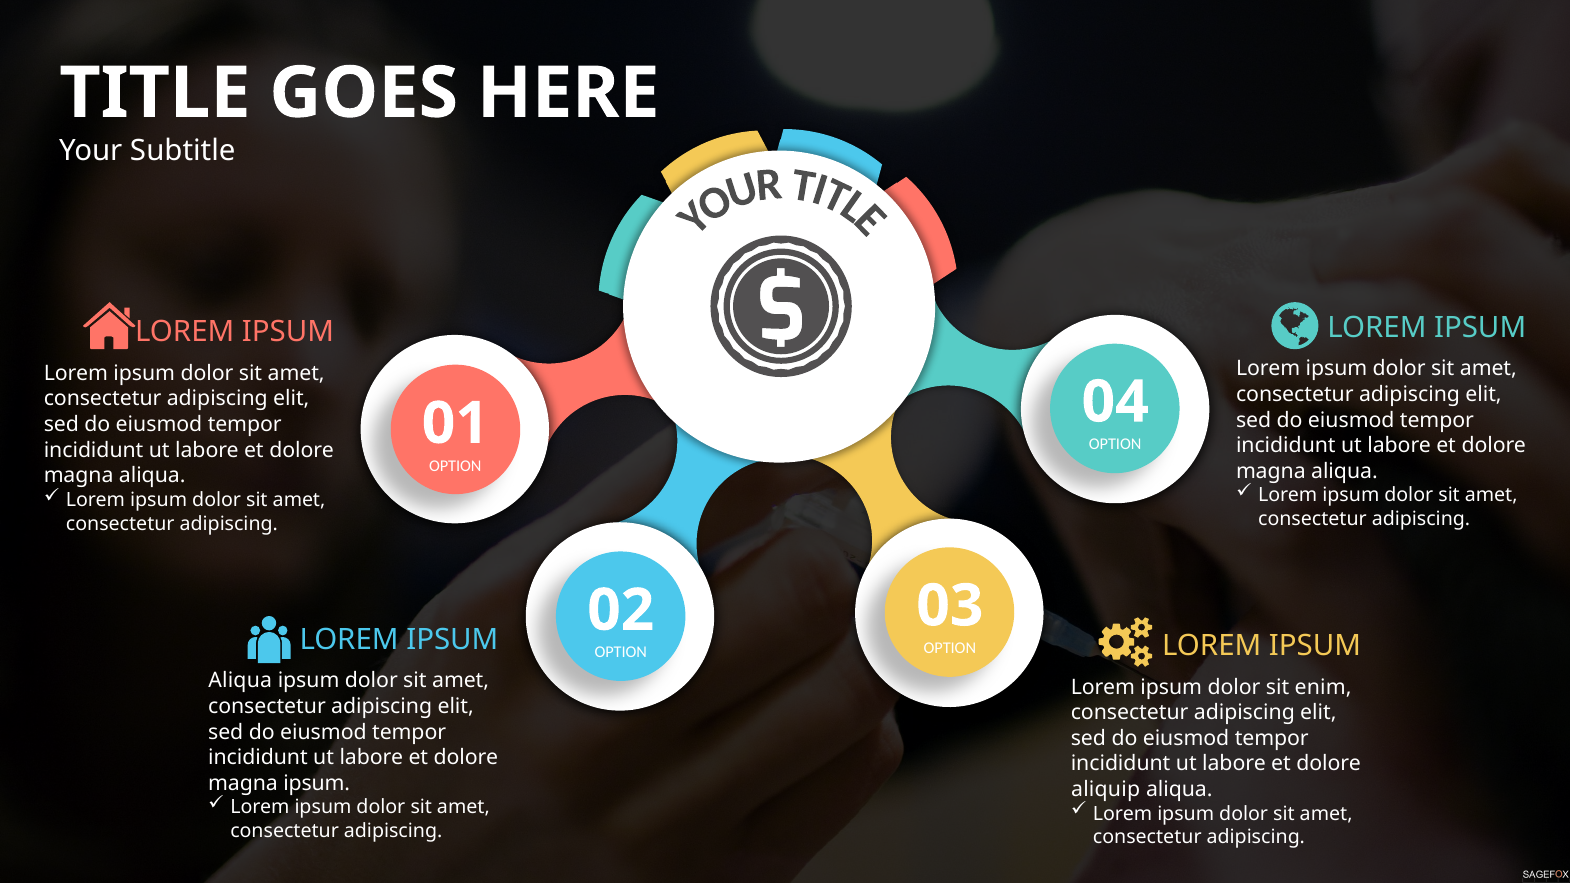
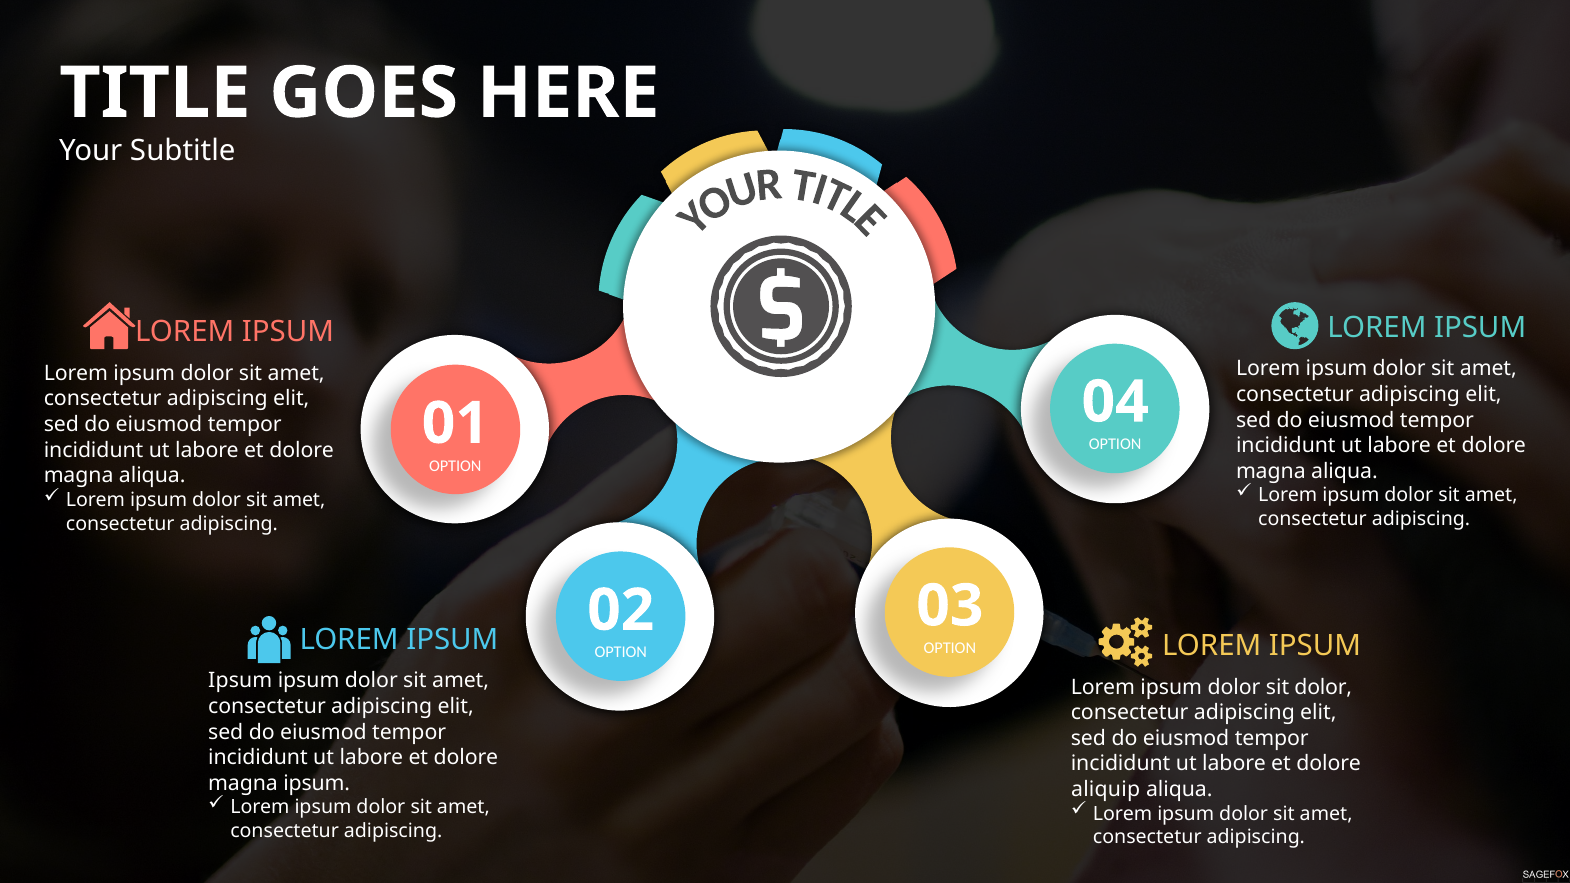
Aliqua at (240, 681): Aliqua -> Ipsum
sit enim: enim -> dolor
